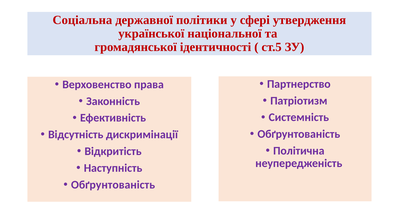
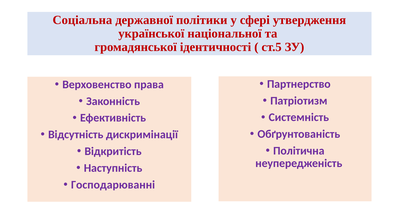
Обґрунтованість at (113, 185): Обґрунтованість -> Господарюванні
